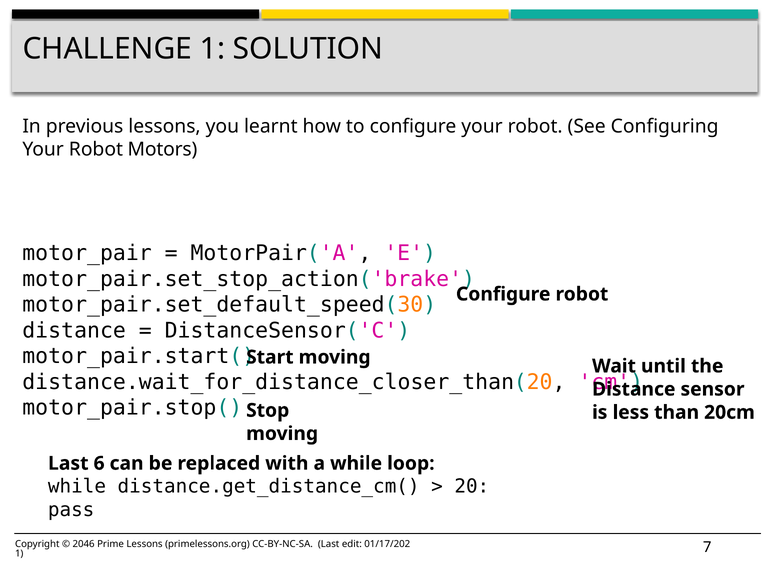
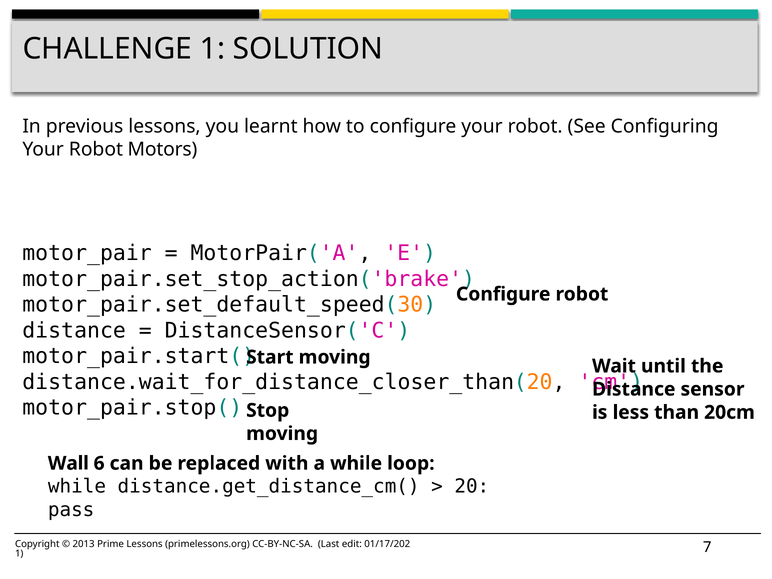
Last at (68, 463): Last -> Wall
2046: 2046 -> 2013
